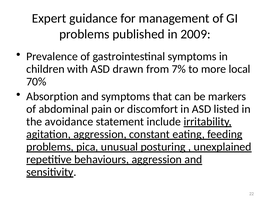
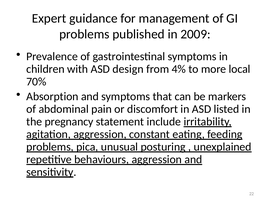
drawn: drawn -> design
7%: 7% -> 4%
avoidance: avoidance -> pregnancy
